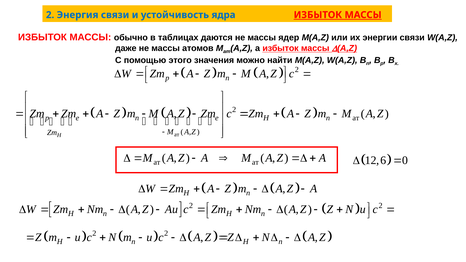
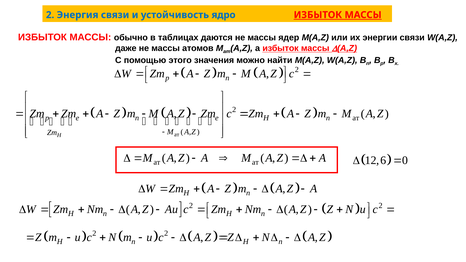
ядра: ядра -> ядро
